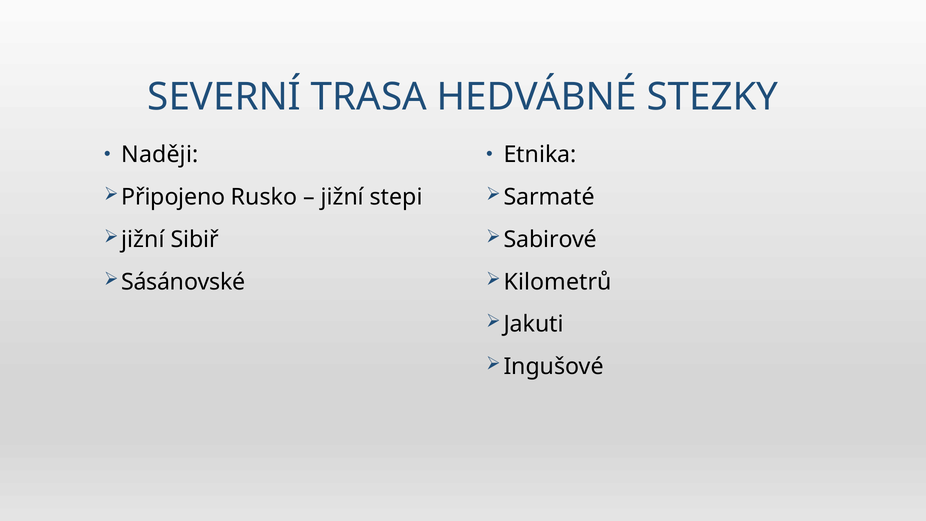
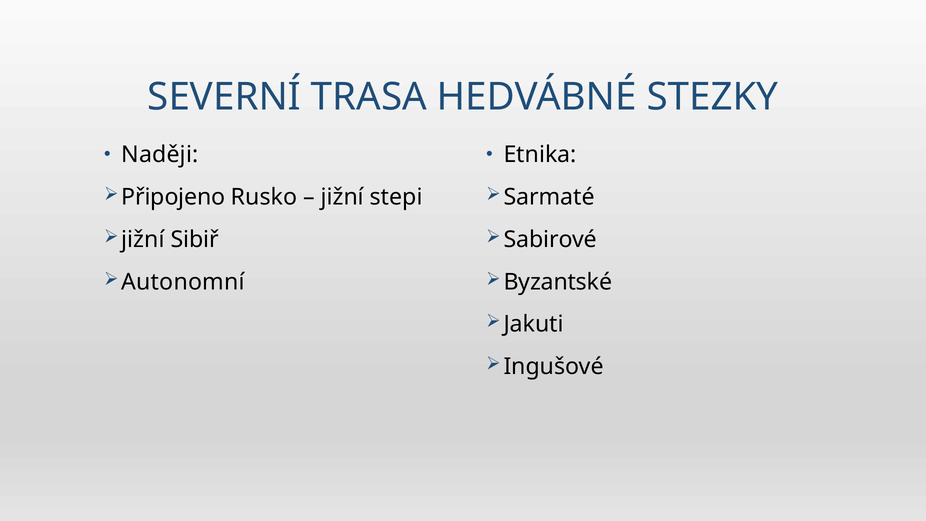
Sásánovské: Sásánovské -> Autonomní
Kilometrů: Kilometrů -> Byzantské
